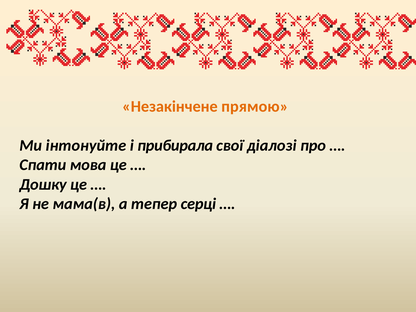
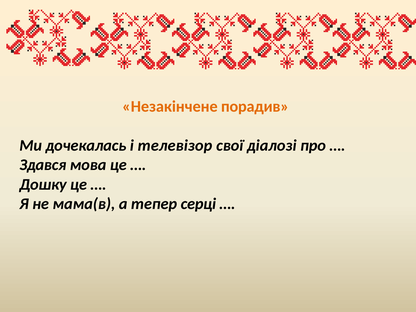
прямою: прямою -> порадив
інтонуйте: інтонуйте -> дочекалась
прибирала: прибирала -> телевізор
Спати: Спати -> Здався
